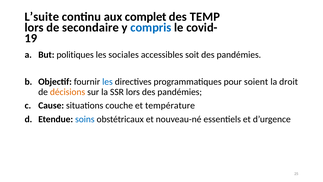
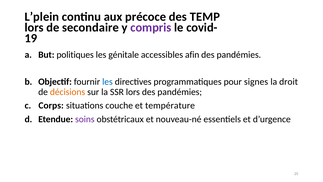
L’suite: L’suite -> L’plein
complet: complet -> précoce
compris colour: blue -> purple
sociales: sociales -> génitale
soit: soit -> afin
soient: soient -> signes
Cause: Cause -> Corps
soins colour: blue -> purple
